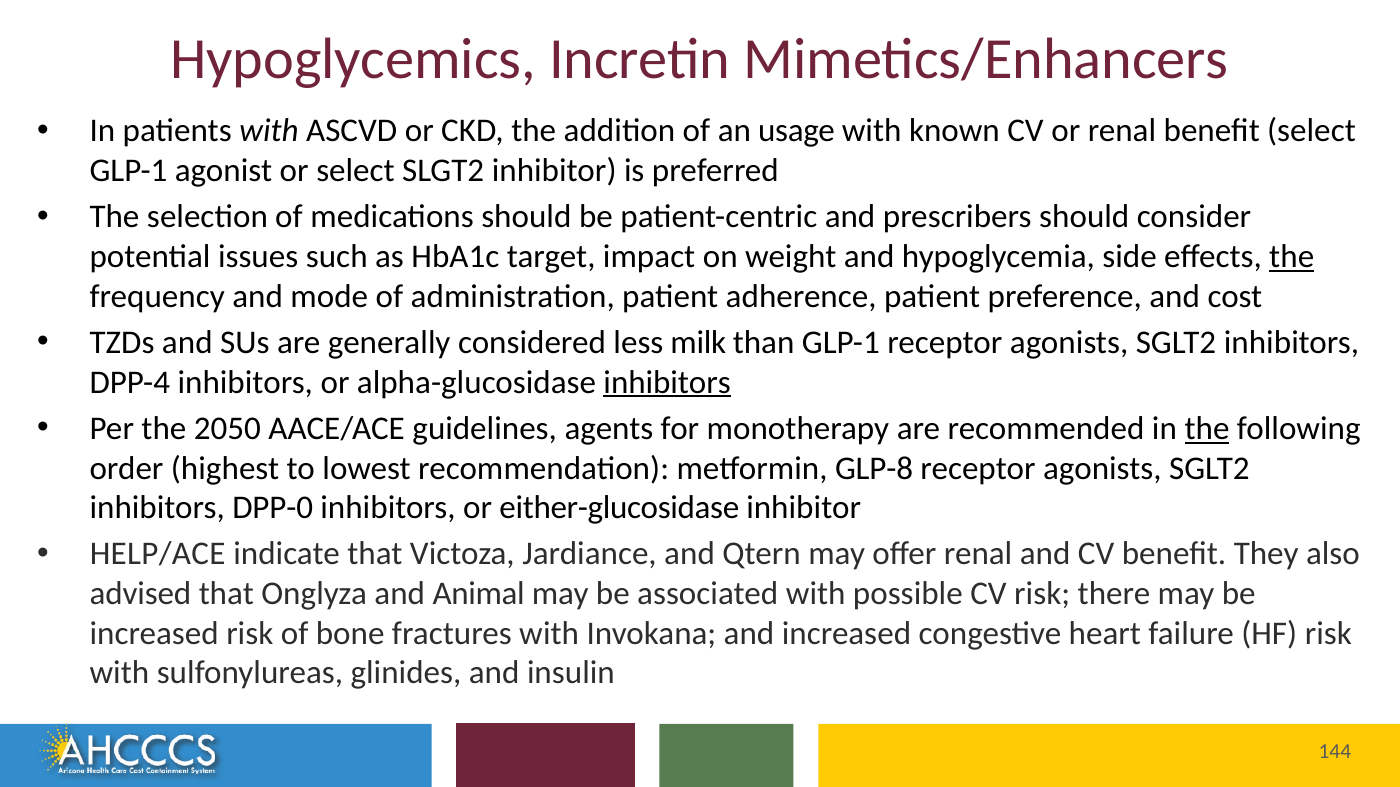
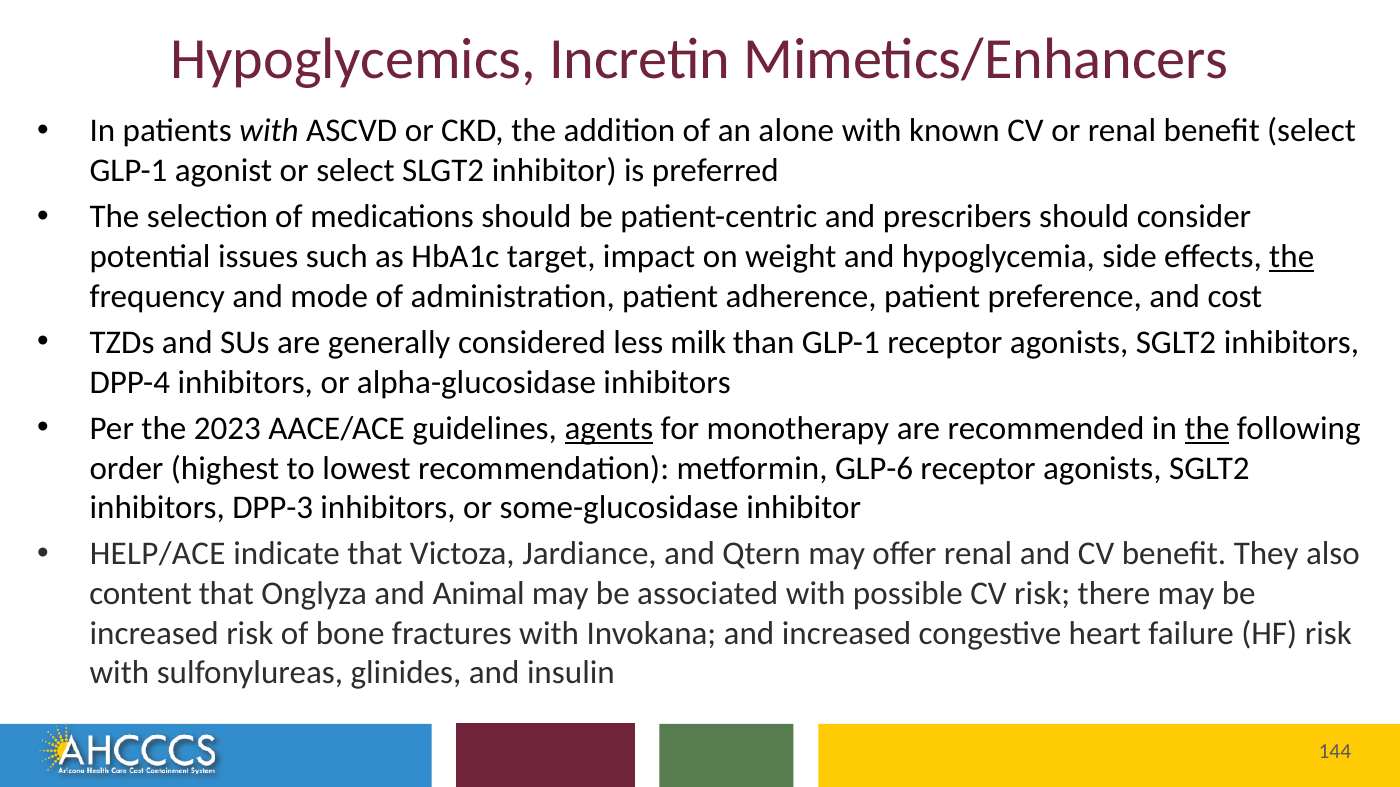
usage: usage -> alone
inhibitors at (667, 382) underline: present -> none
2050: 2050 -> 2023
agents underline: none -> present
GLP-8: GLP-8 -> GLP-6
DPP-0: DPP-0 -> DPP-3
either-glucosidase: either-glucosidase -> some-glucosidase
advised: advised -> content
